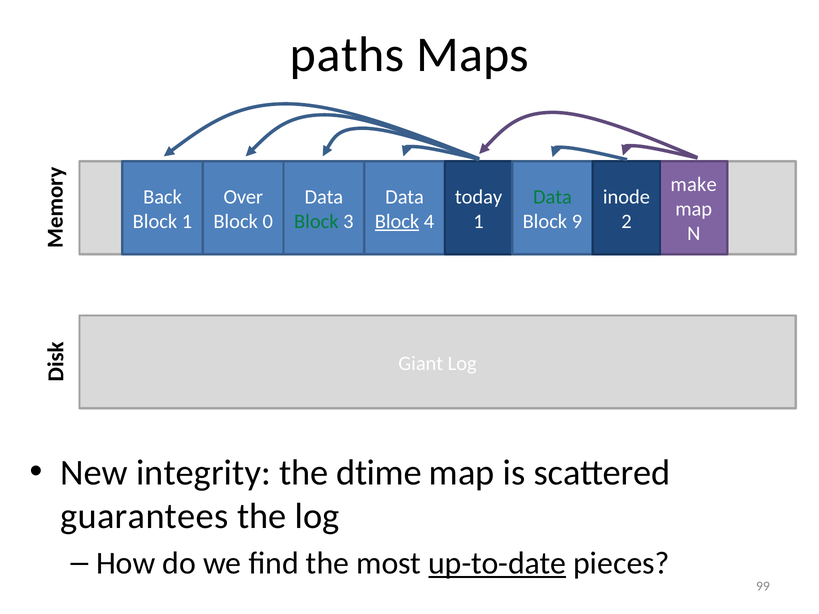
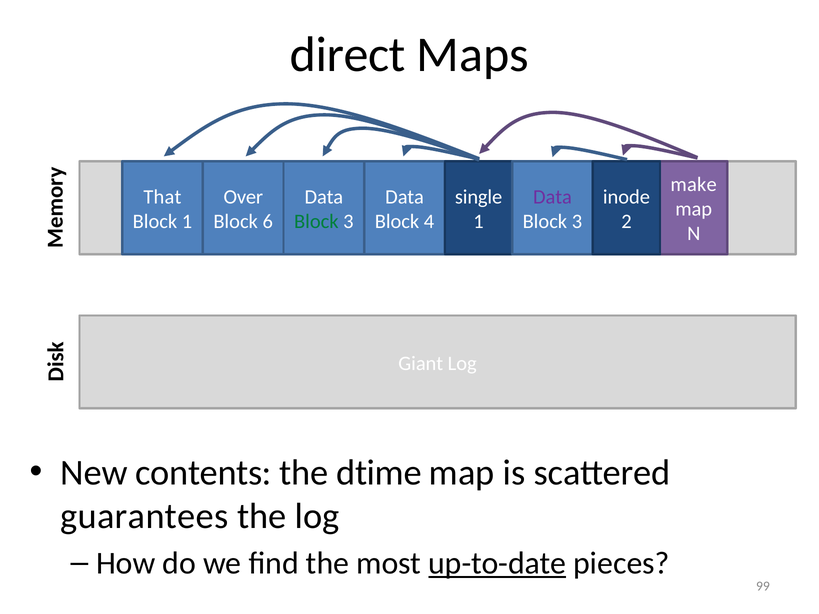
paths: paths -> direct
Back: Back -> That
today: today -> single
Data at (552, 197) colour: green -> purple
0: 0 -> 6
Block at (397, 221) underline: present -> none
9 at (577, 221): 9 -> 3
integrity: integrity -> contents
